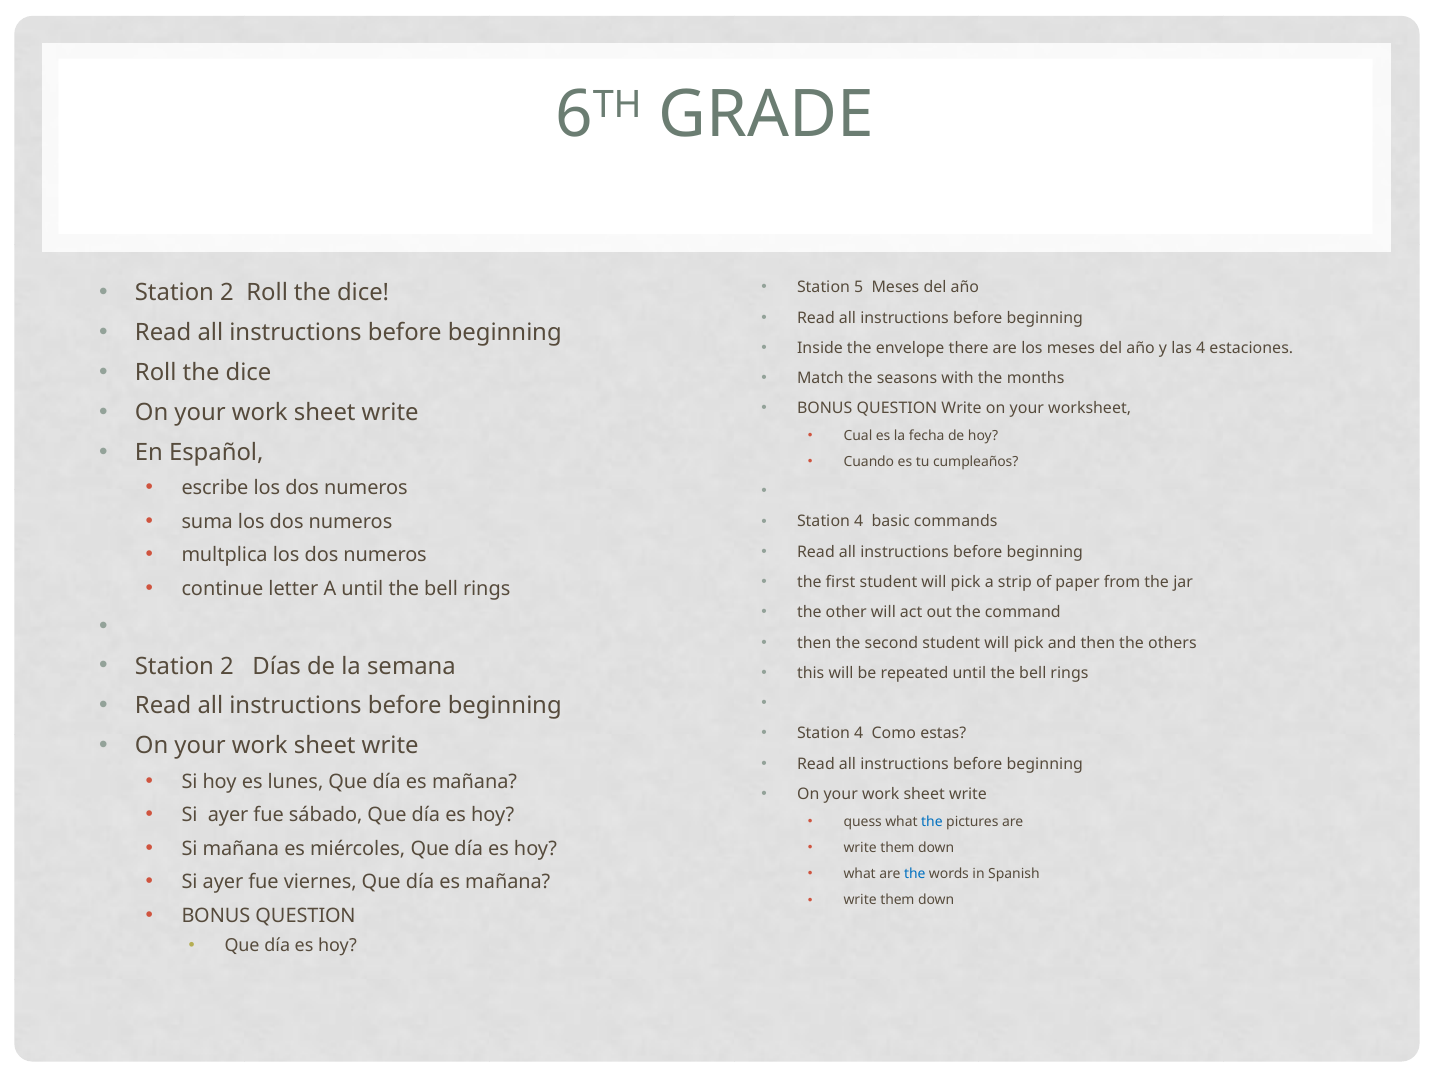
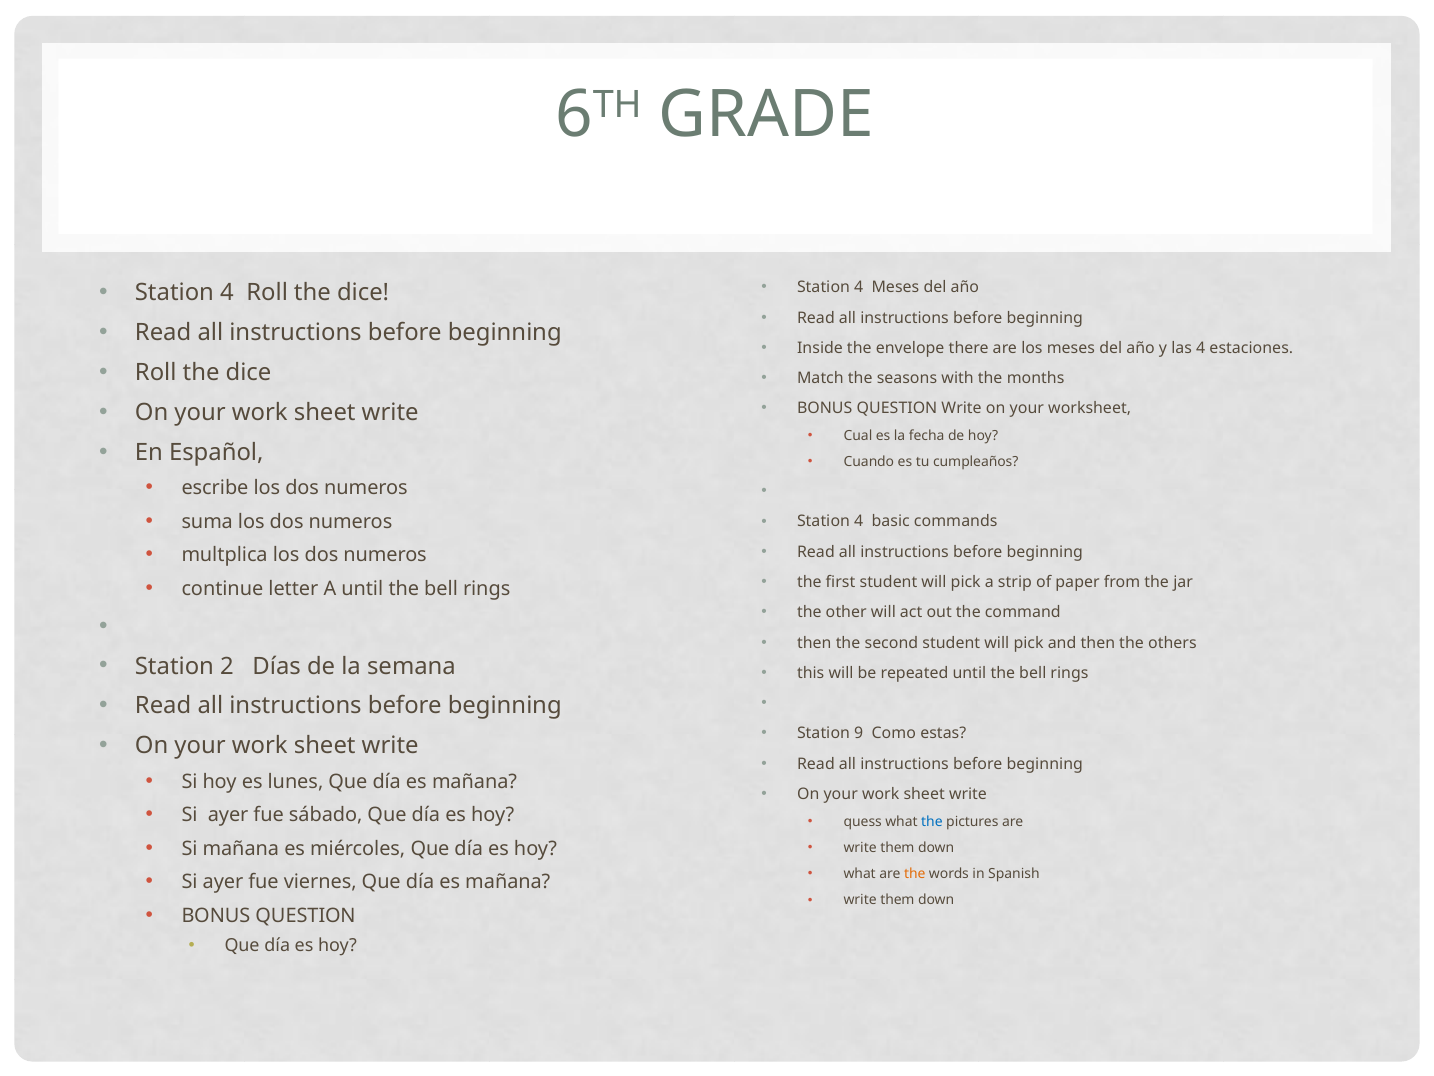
5 at (859, 287): 5 -> 4
2 at (227, 293): 2 -> 4
4 at (859, 733): 4 -> 9
the at (915, 874) colour: blue -> orange
